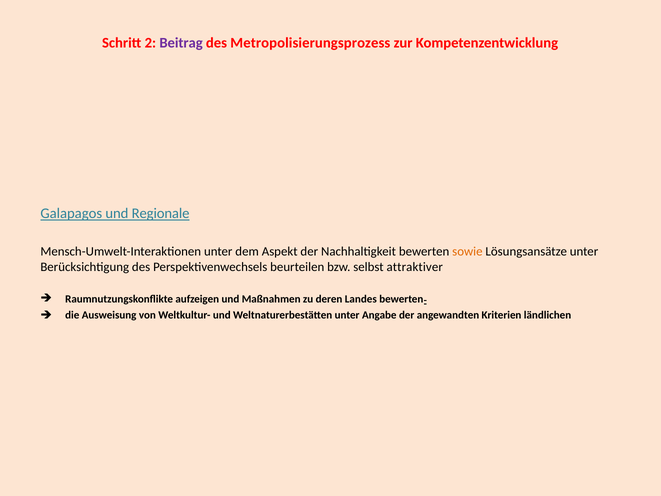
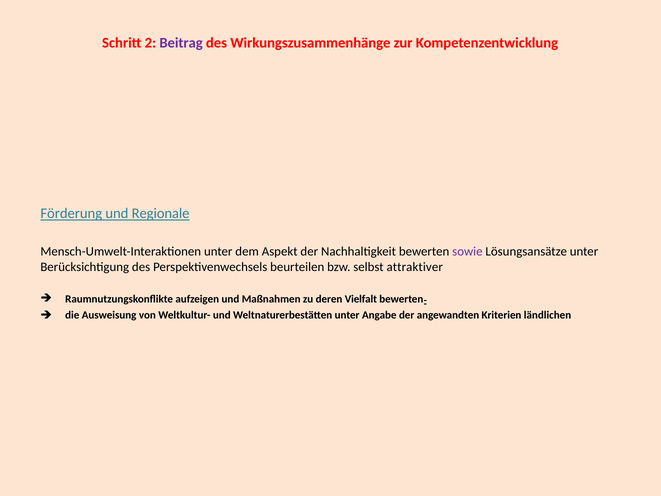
Metropolisierungsprozess: Metropolisierungsprozess -> Wirkungszusammenhänge
Galapagos: Galapagos -> Förderung
sowie colour: orange -> purple
Landes: Landes -> Vielfalt
